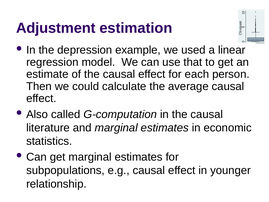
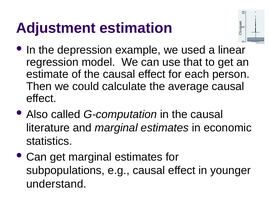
relationship: relationship -> understand
